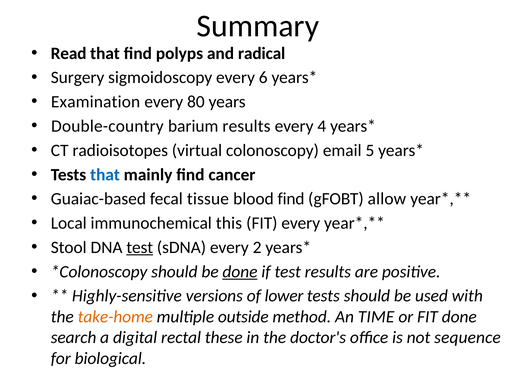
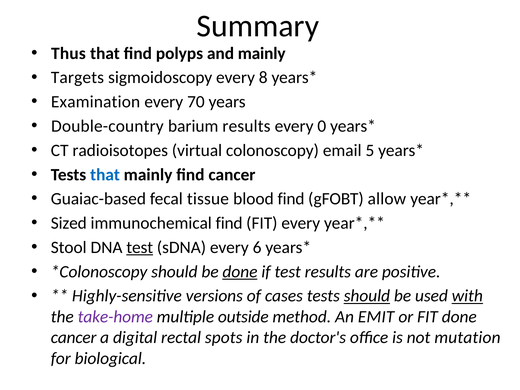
Read: Read -> Thus
and radical: radical -> mainly
Surgery: Surgery -> Targets
6: 6 -> 8
80: 80 -> 70
4: 4 -> 0
Local: Local -> Sized
immunochemical this: this -> find
2: 2 -> 6
lower: lower -> cases
should at (367, 296) underline: none -> present
with underline: none -> present
take-home colour: orange -> purple
TIME: TIME -> EMIT
search at (74, 338): search -> cancer
these: these -> spots
sequence: sequence -> mutation
